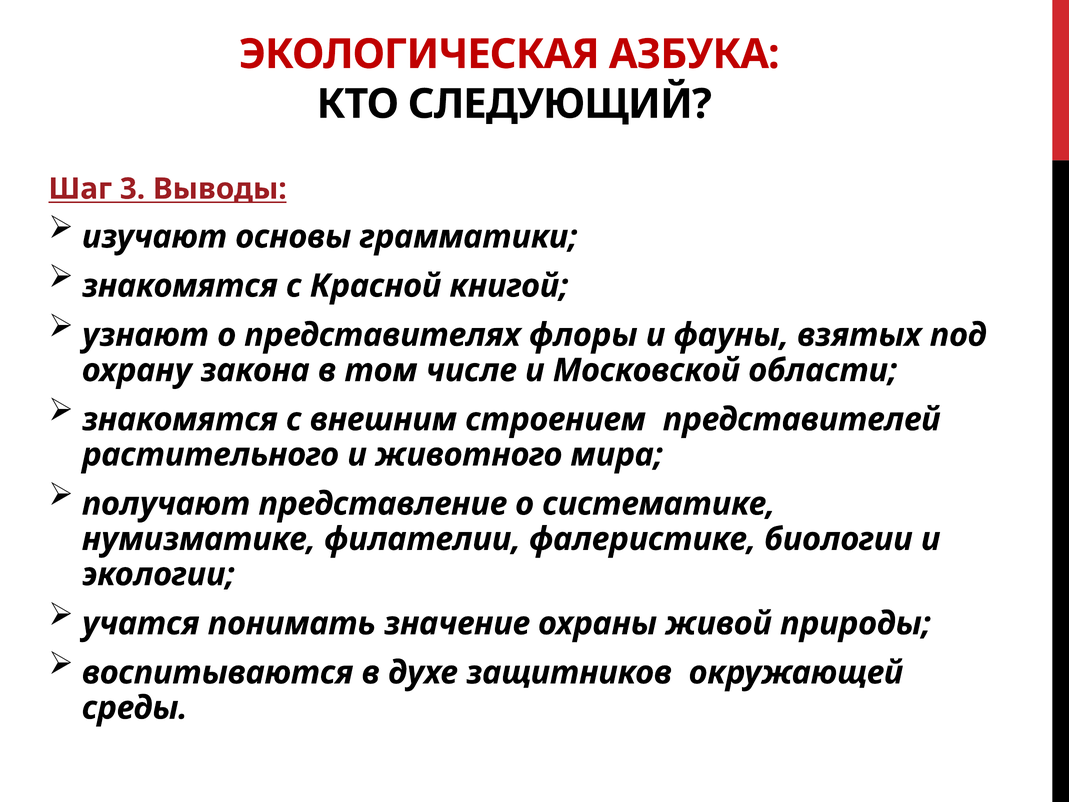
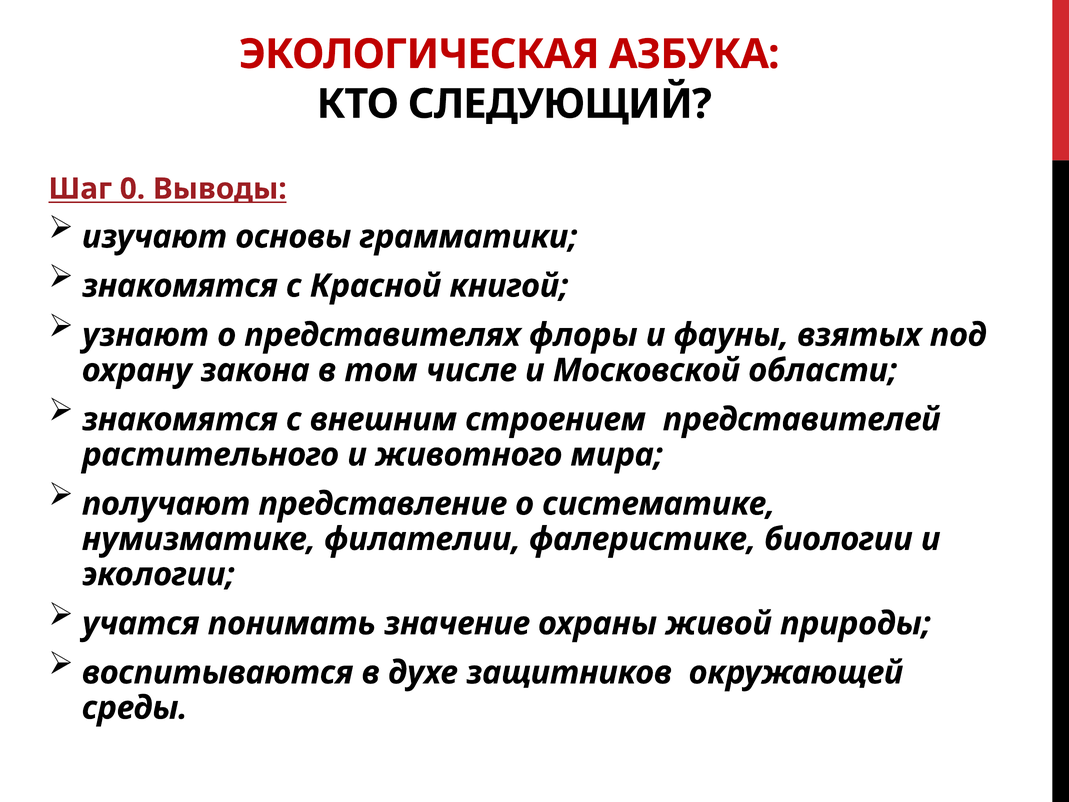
3: 3 -> 0
